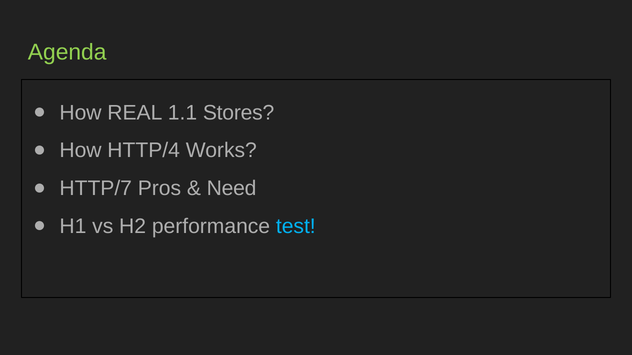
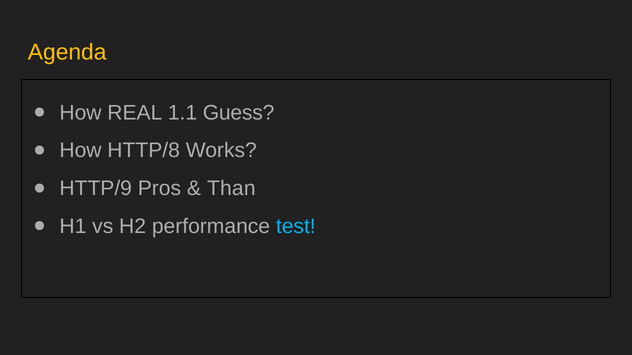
Agenda colour: light green -> yellow
Stores: Stores -> Guess
HTTP/4: HTTP/4 -> HTTP/8
HTTP/7: HTTP/7 -> HTTP/9
Need: Need -> Than
